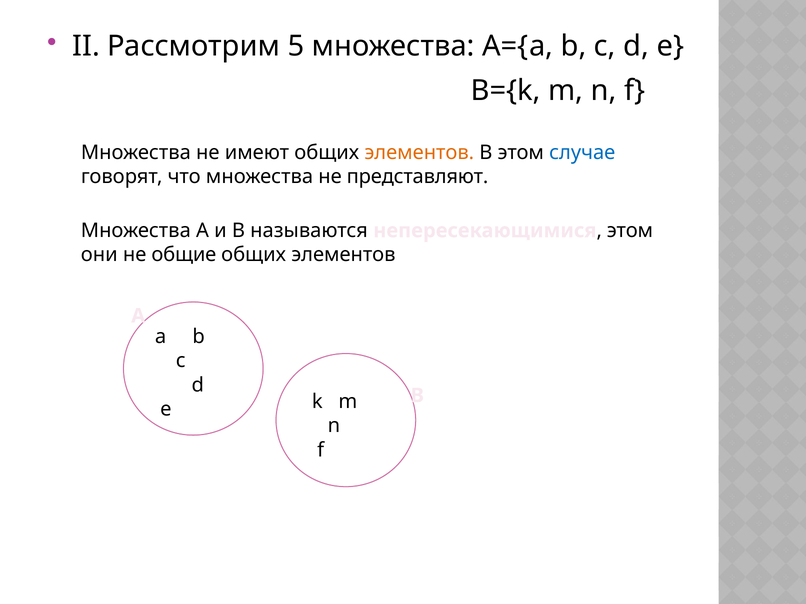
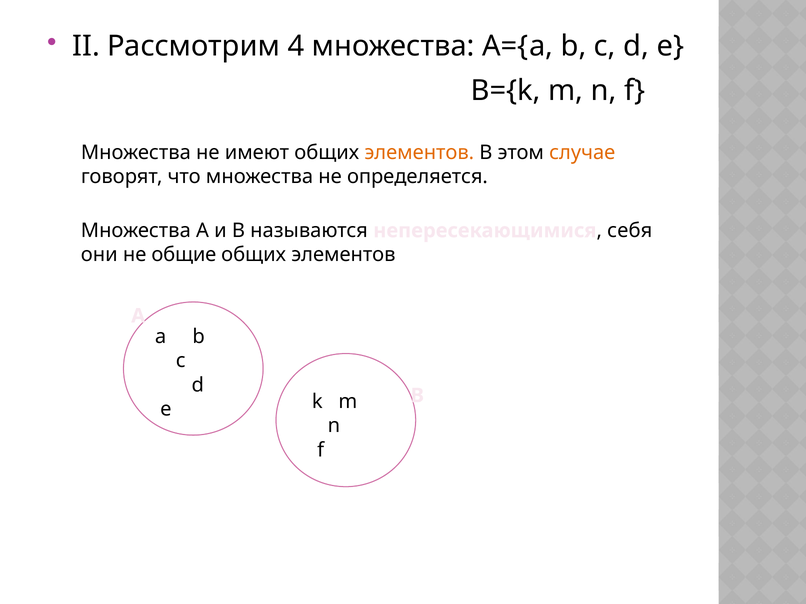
5: 5 -> 4
случае colour: blue -> orange
представляют: представляют -> определяется
этом at (630, 231): этом -> себя
